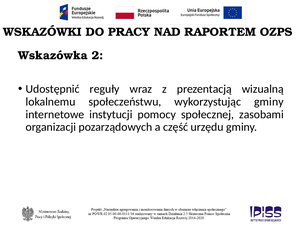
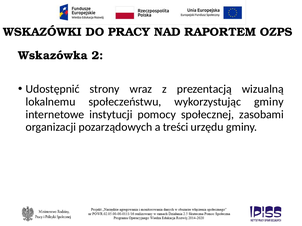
reguły: reguły -> strony
część: część -> treści
